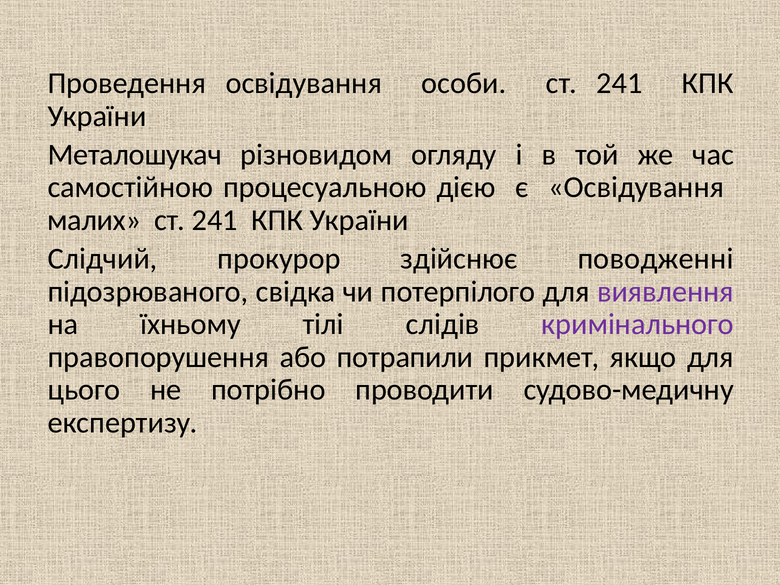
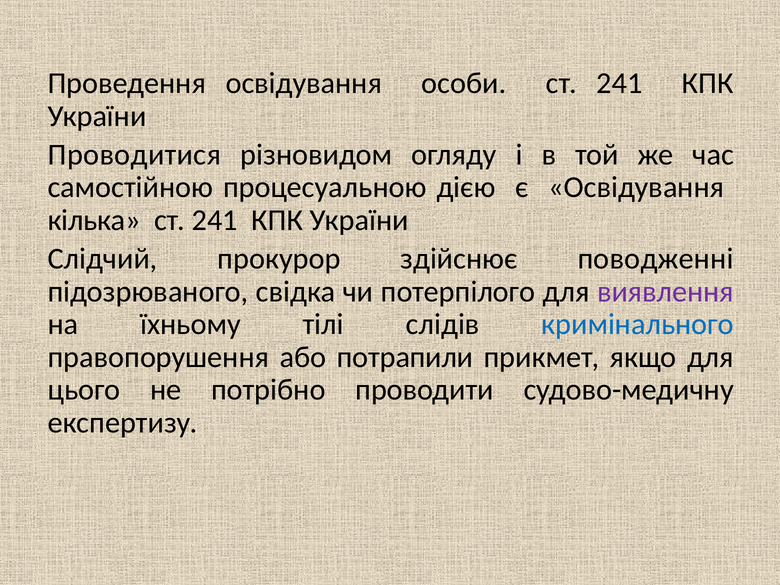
Металошукач: Металошукач -> Проводитися
малих: малих -> кілька
кримінального colour: purple -> blue
